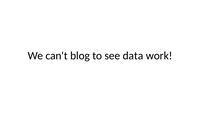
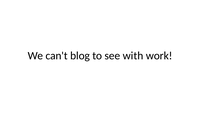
data: data -> with
